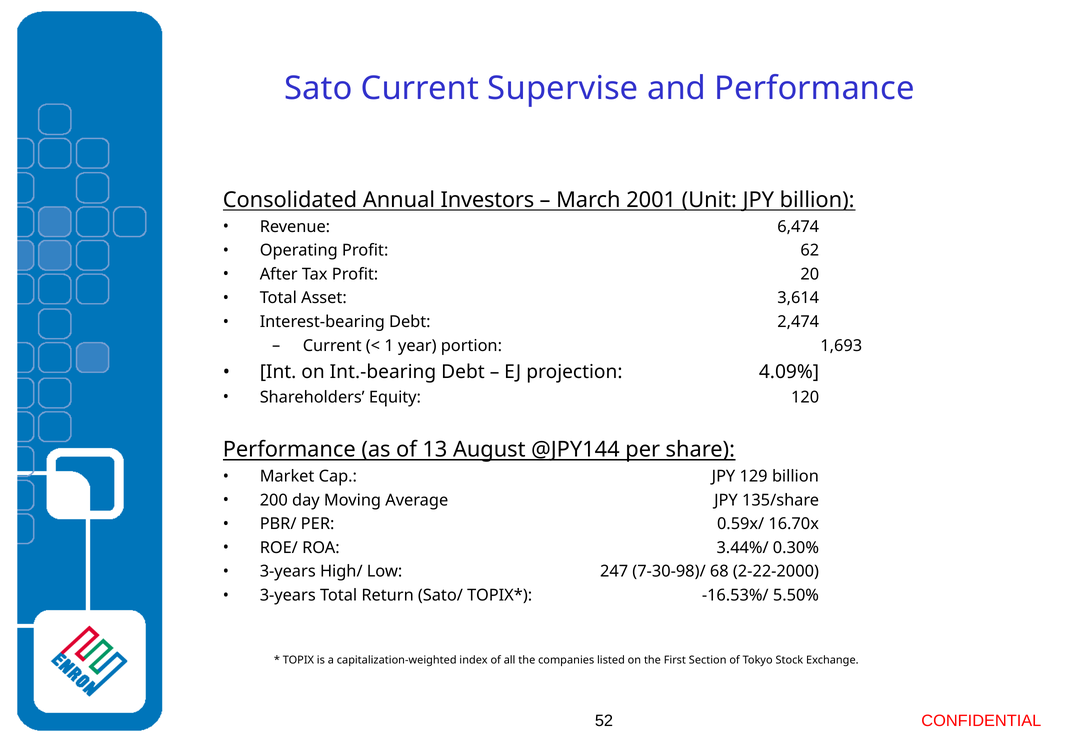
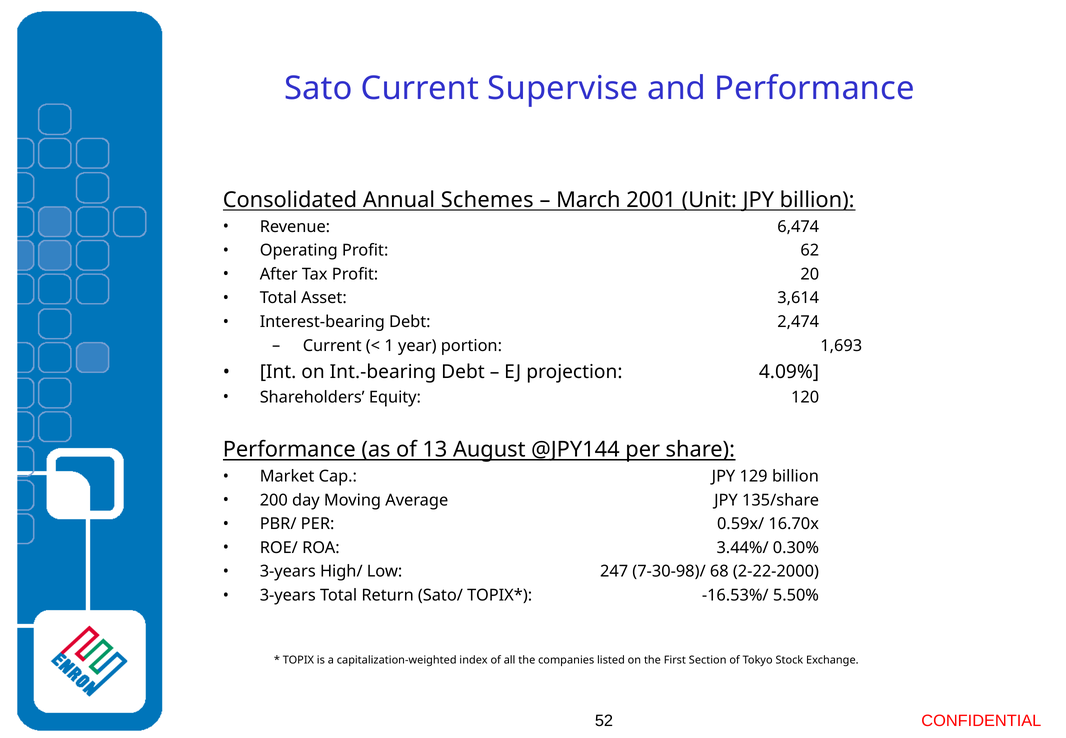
Investors: Investors -> Schemes
